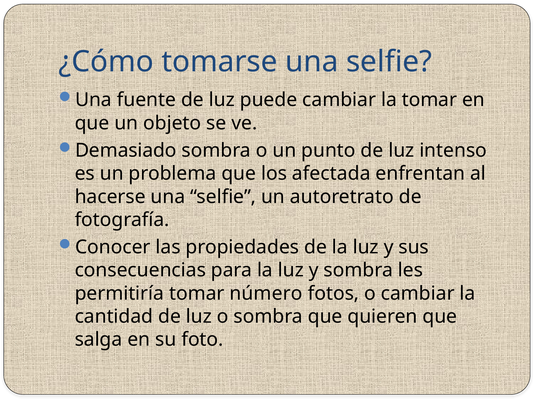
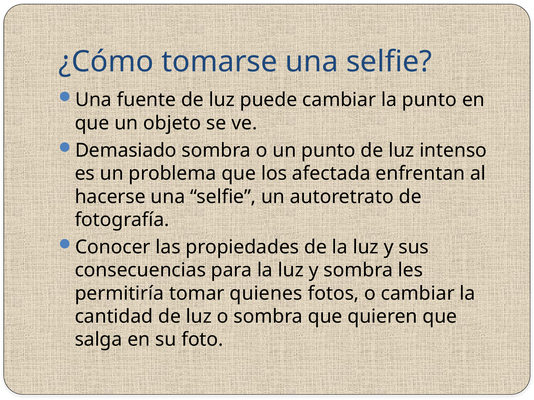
la tomar: tomar -> punto
número: número -> quienes
